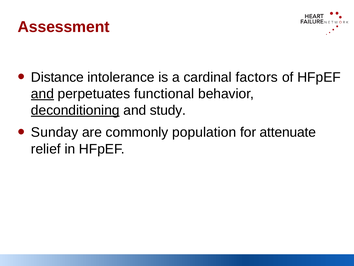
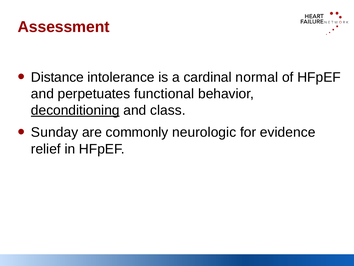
factors: factors -> normal
and at (42, 94) underline: present -> none
study: study -> class
population: population -> neurologic
attenuate: attenuate -> evidence
